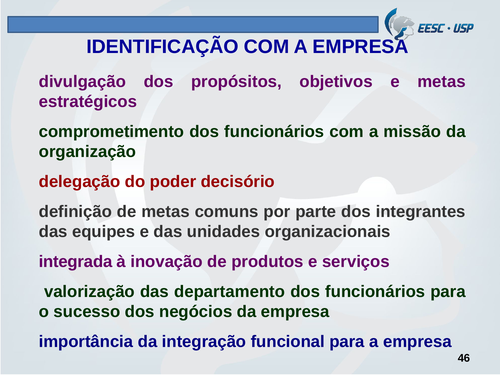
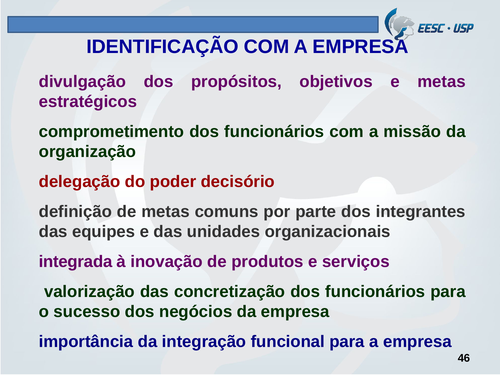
departamento: departamento -> concretização
